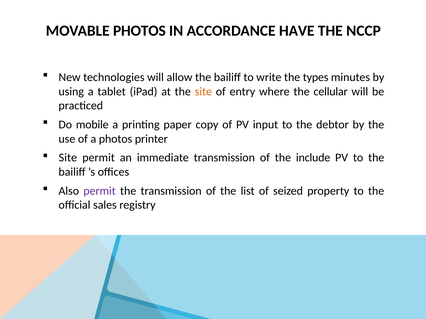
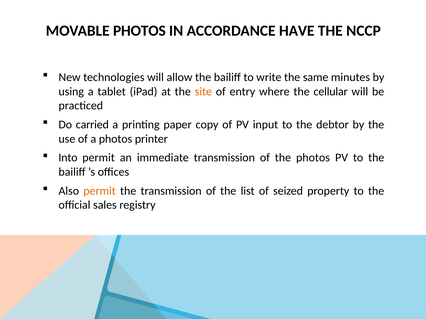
types: types -> same
mobile: mobile -> carried
Site at (68, 158): Site -> Into
the include: include -> photos
permit at (100, 191) colour: purple -> orange
